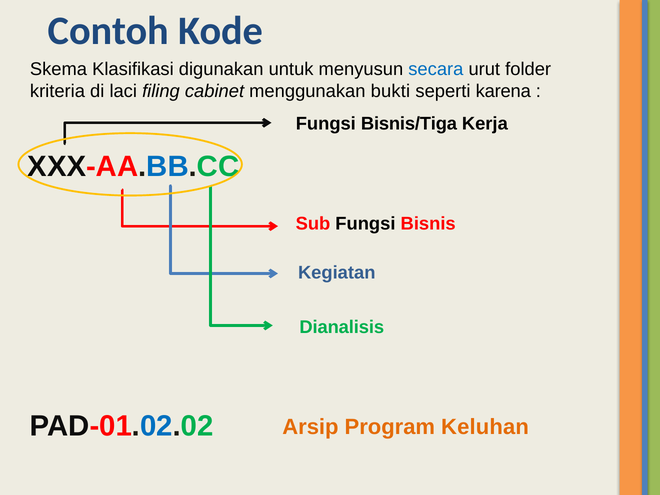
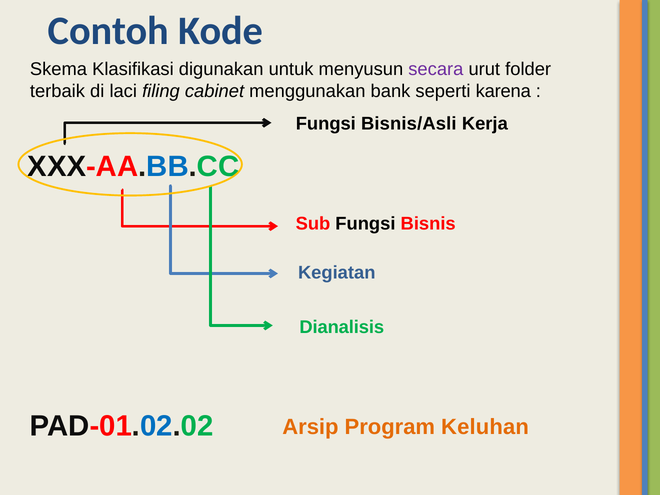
secara colour: blue -> purple
kriteria: kriteria -> terbaik
bukti: bukti -> bank
Bisnis/Tiga: Bisnis/Tiga -> Bisnis/Asli
